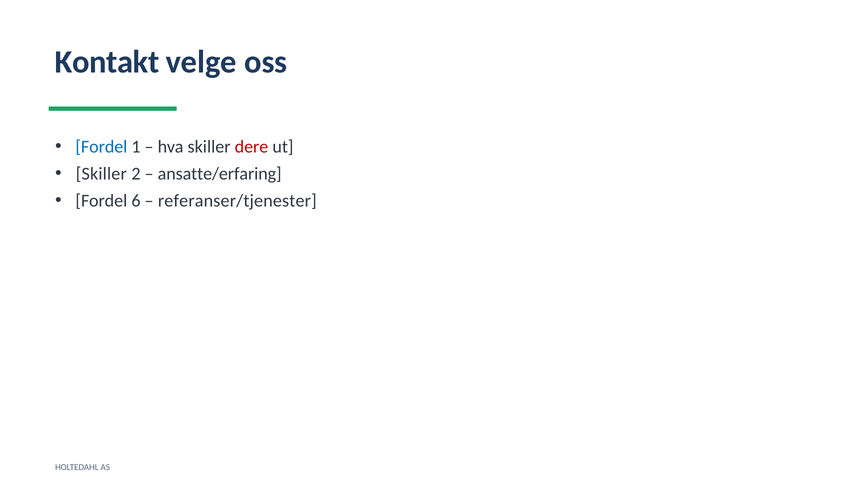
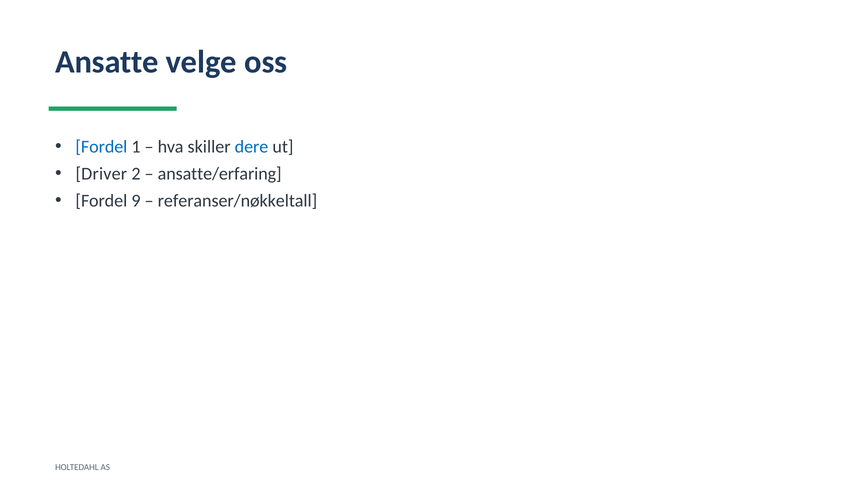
Kontakt: Kontakt -> Ansatte
dere colour: red -> blue
Skiller at (101, 174): Skiller -> Driver
6: 6 -> 9
referanser/tjenester: referanser/tjenester -> referanser/nøkkeltall
